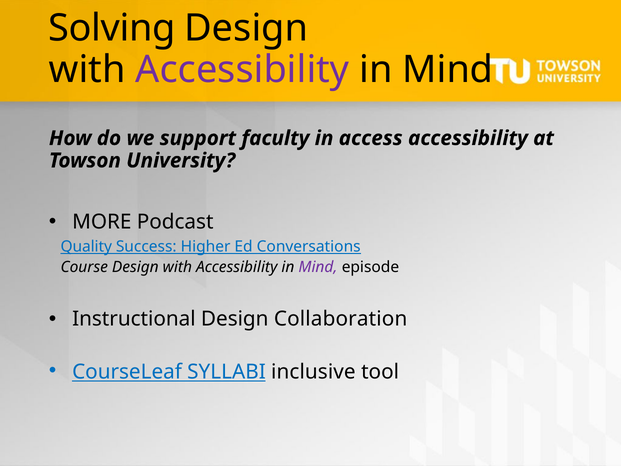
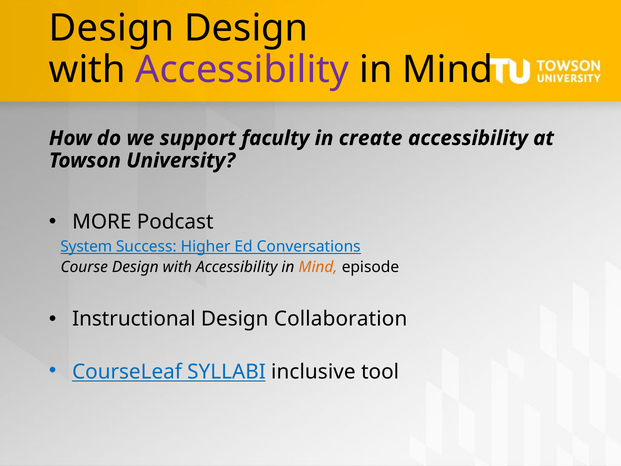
Solving at (112, 28): Solving -> Design
access: access -> create
Quality: Quality -> System
Mind at (318, 267) colour: purple -> orange
